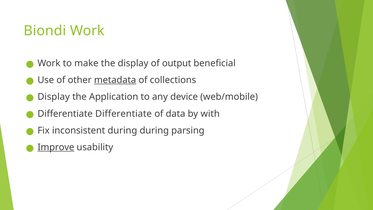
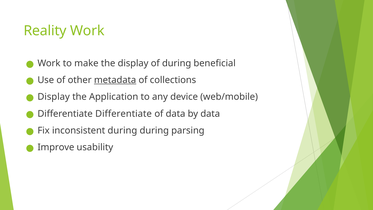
Biondi: Biondi -> Reality
of output: output -> during
by with: with -> data
Improve underline: present -> none
